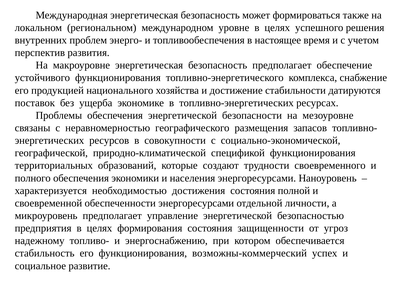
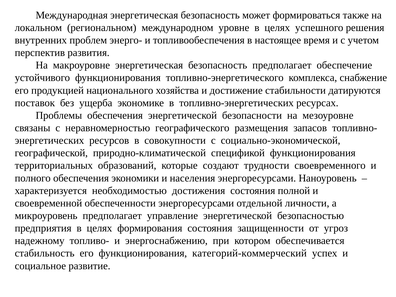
возможны-коммерческий: возможны-коммерческий -> категорий-коммерческий
